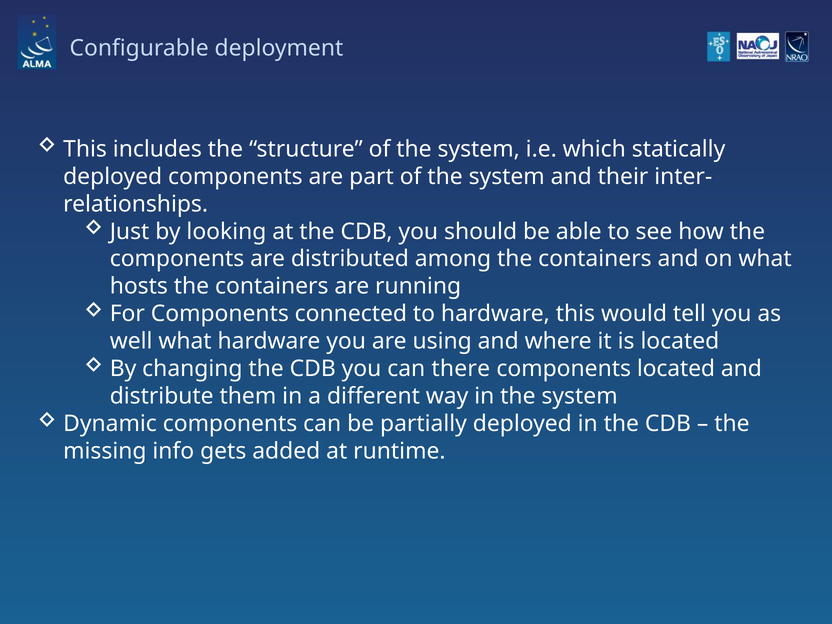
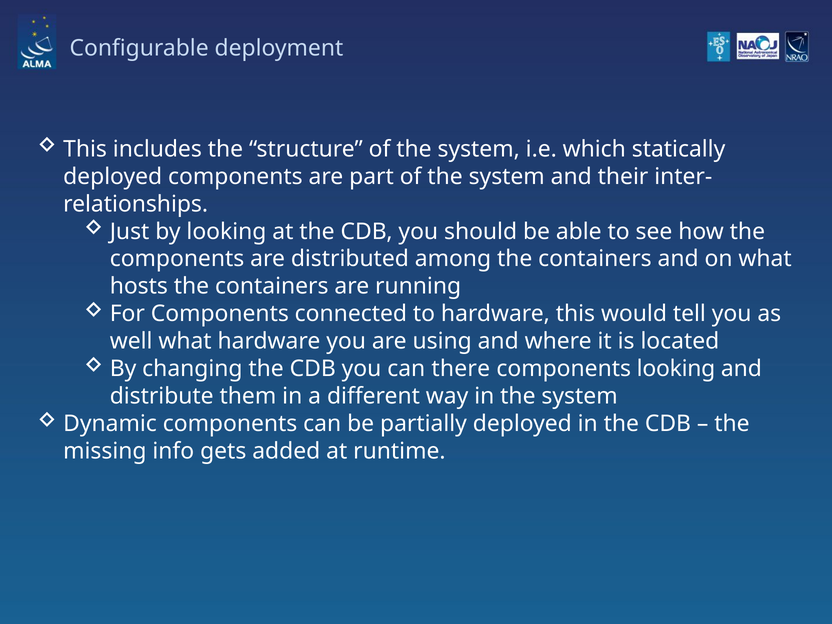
components located: located -> looking
